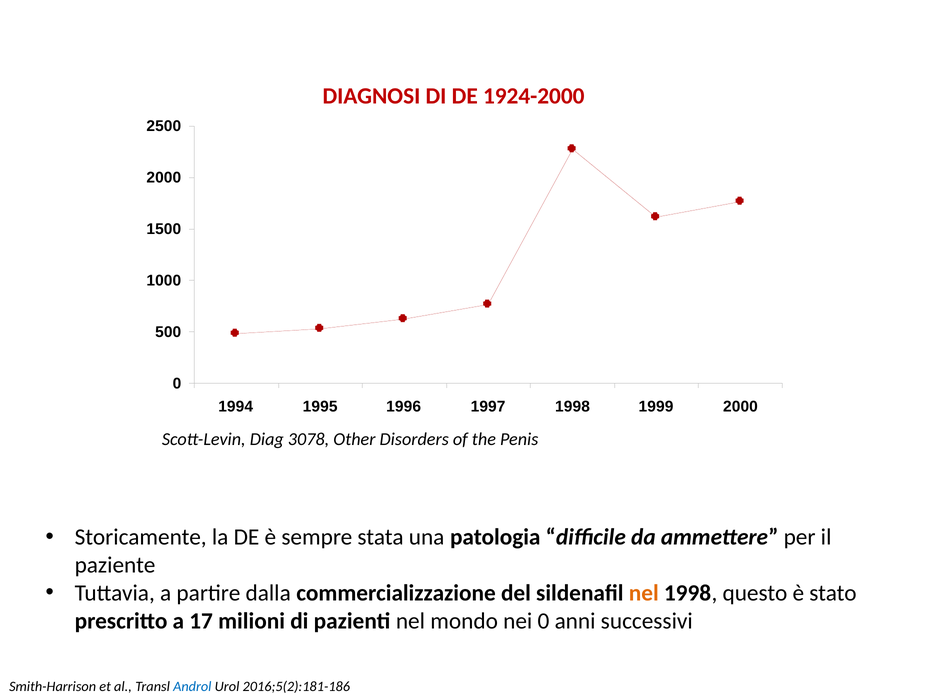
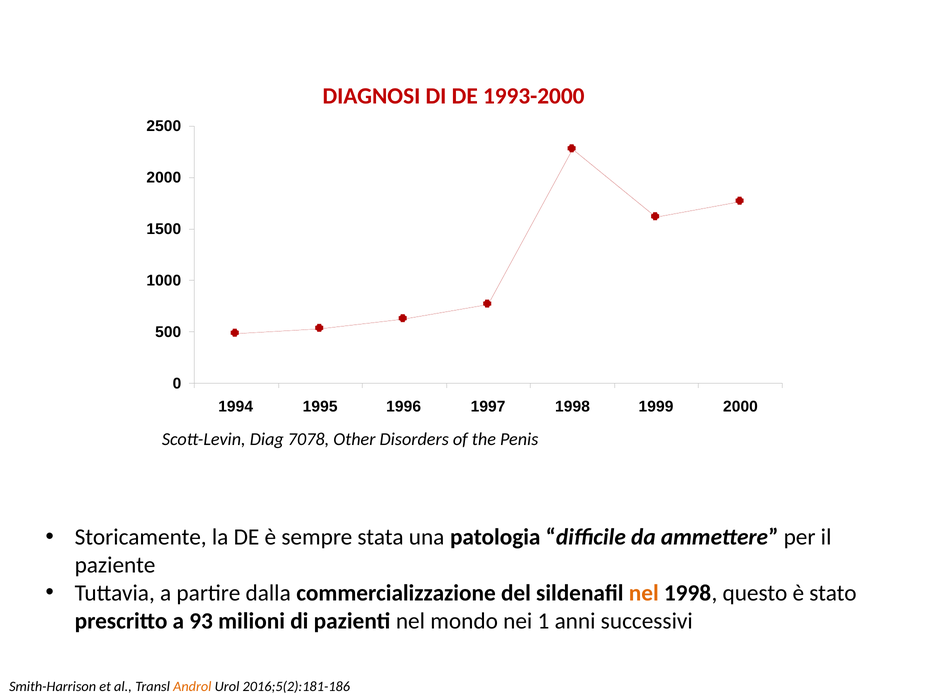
1924-2000: 1924-2000 -> 1993-2000
3078: 3078 -> 7078
17: 17 -> 93
nei 0: 0 -> 1
Androl colour: blue -> orange
